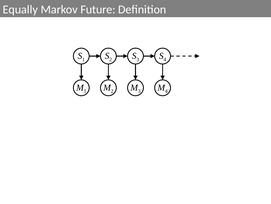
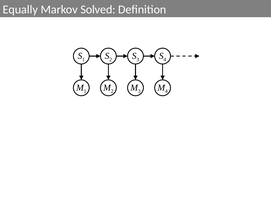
Future: Future -> Solved
